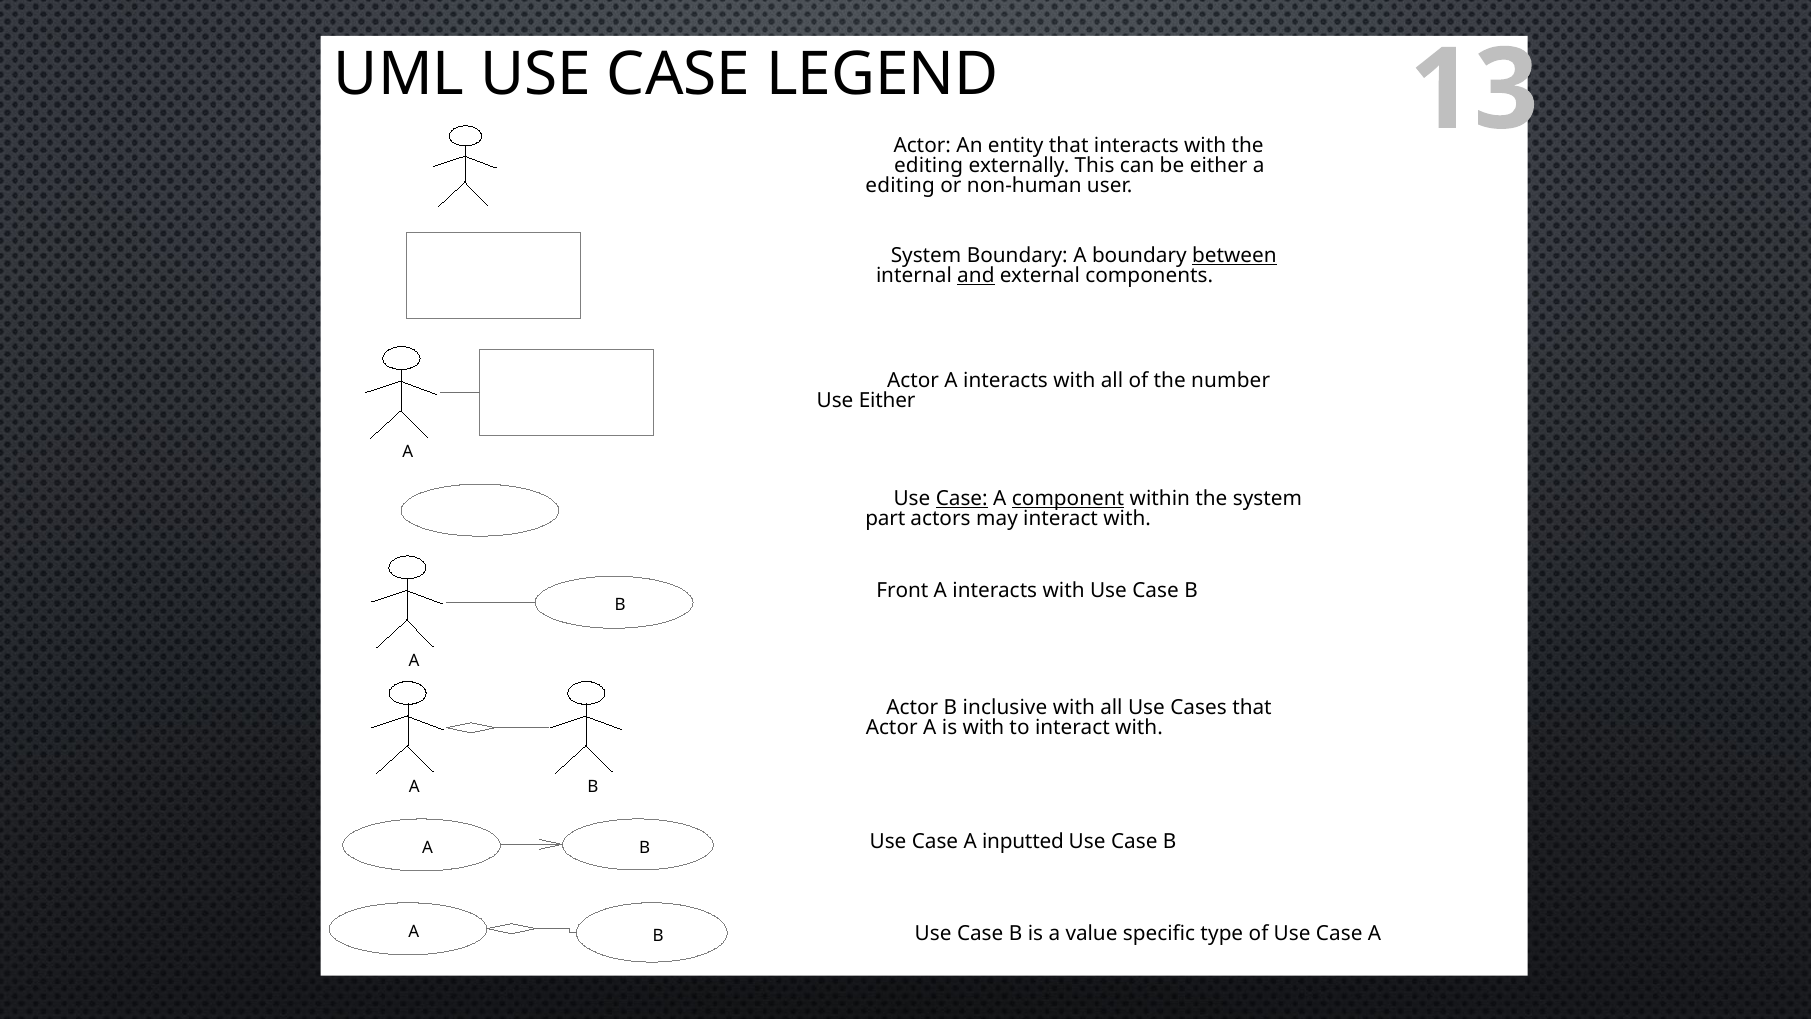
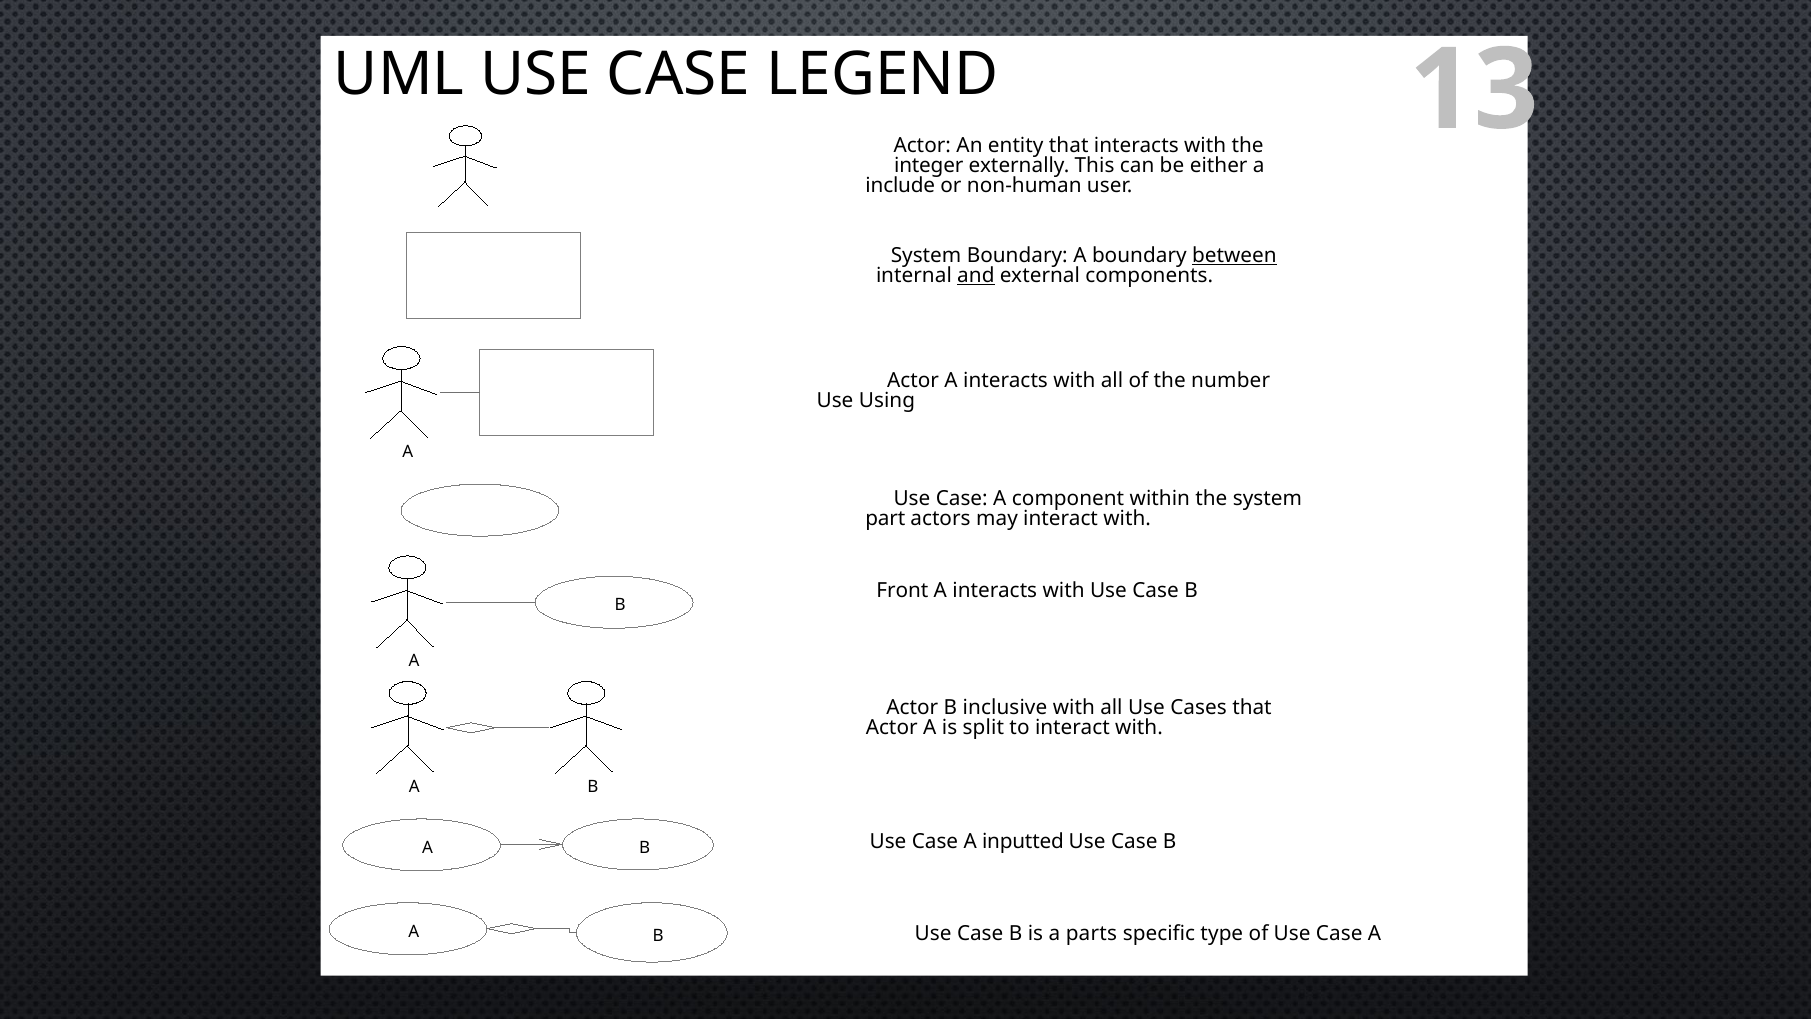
editing at (929, 166): editing -> integer
editing at (900, 186): editing -> include
Use Either: Either -> Using
Case at (962, 498) underline: present -> none
component underline: present -> none
is with: with -> split
value: value -> parts
